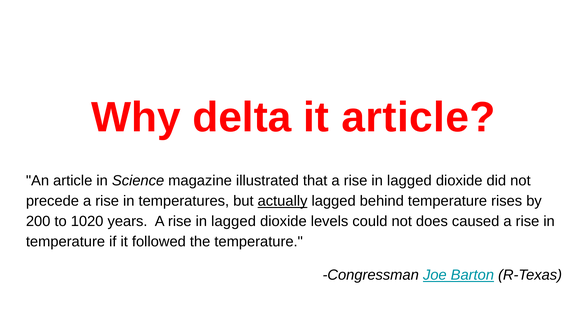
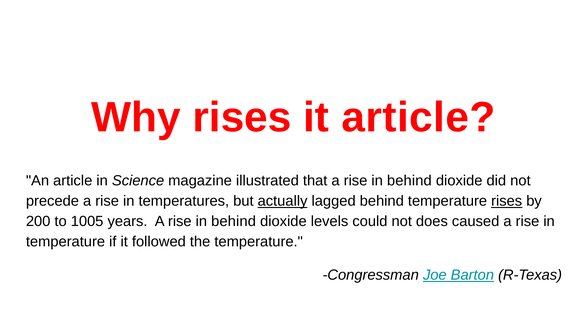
Why delta: delta -> rises
lagged at (409, 181): lagged -> behind
rises at (507, 201) underline: none -> present
1020: 1020 -> 1005
lagged at (234, 221): lagged -> behind
